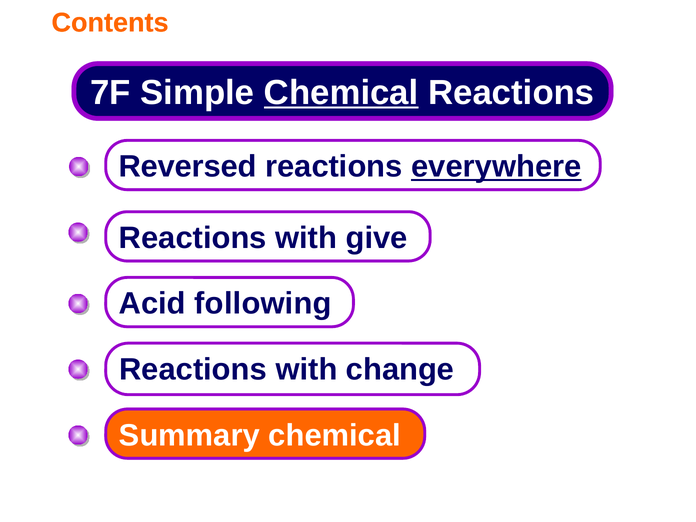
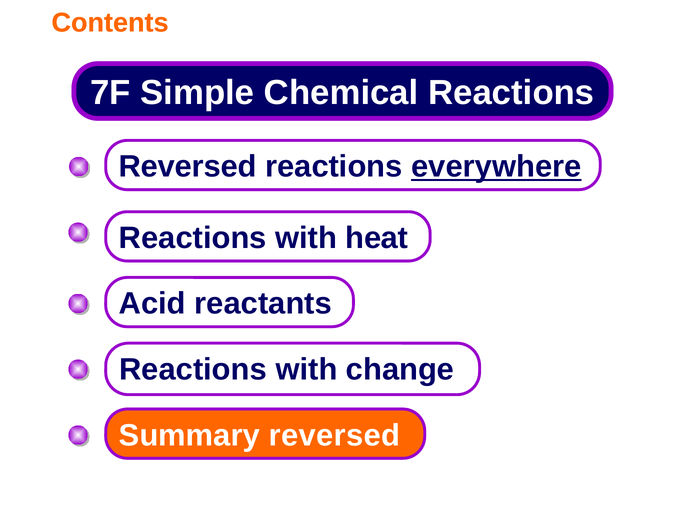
Chemical at (341, 93) underline: present -> none
give: give -> heat
following: following -> reactants
Summary chemical: chemical -> reversed
